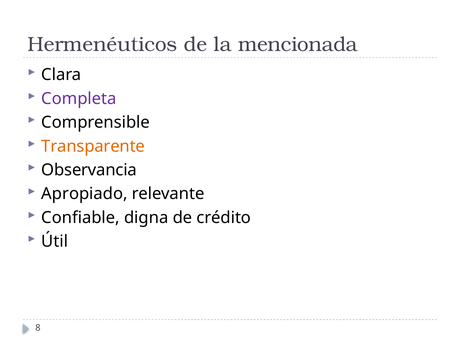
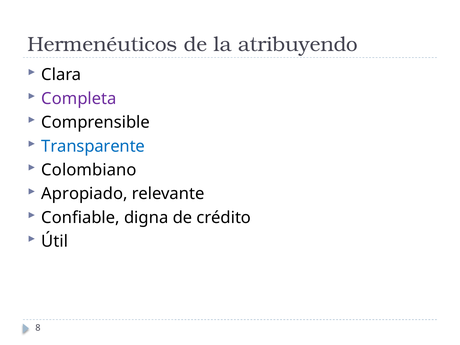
mencionada: mencionada -> atribuyendo
Transparente colour: orange -> blue
Observancia: Observancia -> Colombiano
